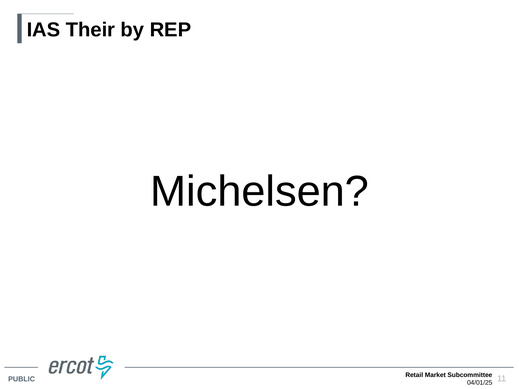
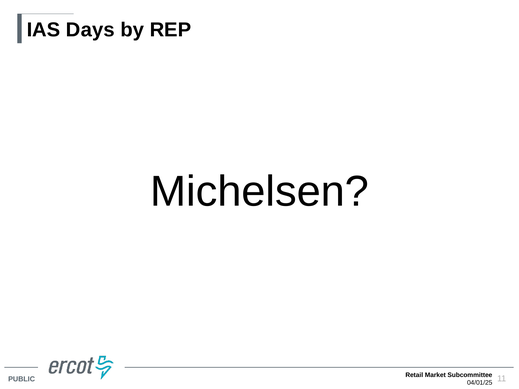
Their: Their -> Days
